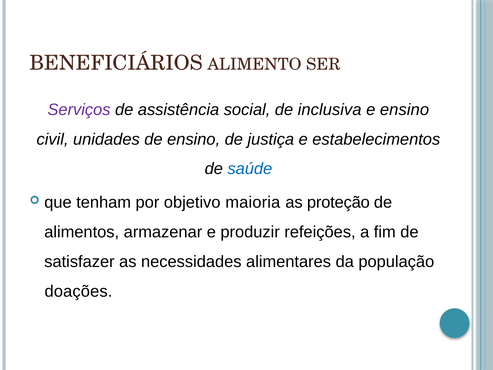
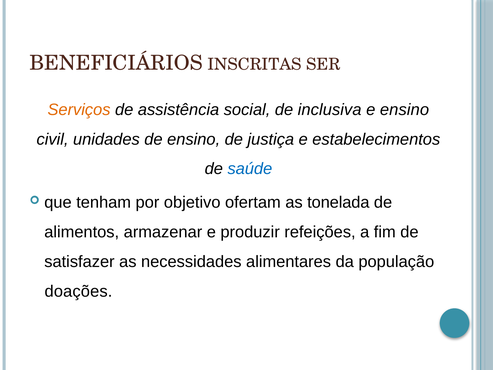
ALIMENTO: ALIMENTO -> INSCRITAS
Serviços colour: purple -> orange
maioria: maioria -> ofertam
proteção: proteção -> tonelada
